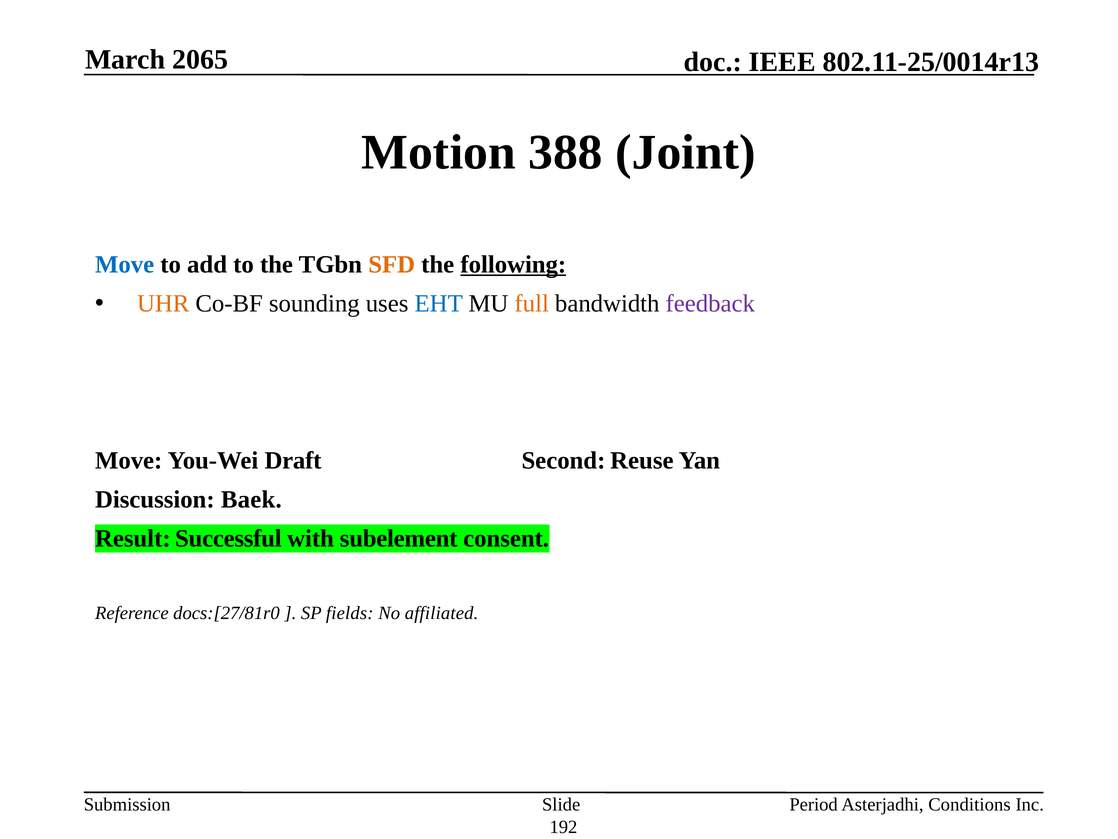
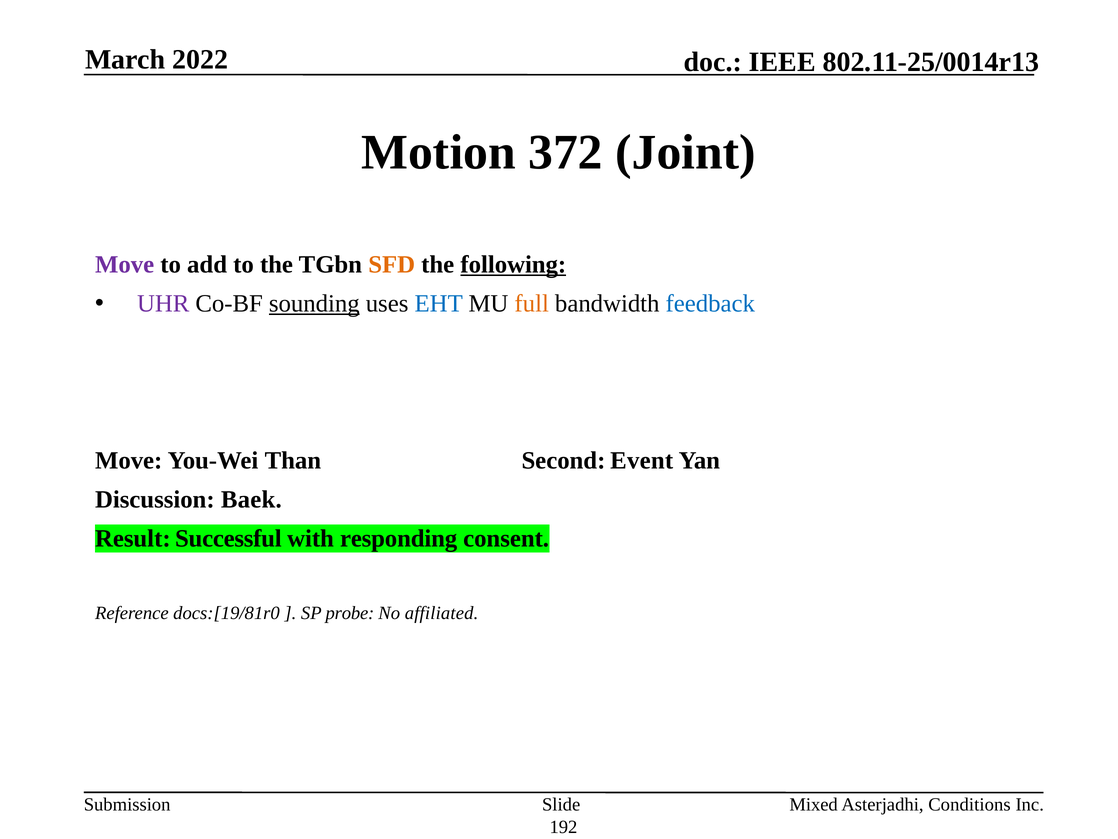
2065: 2065 -> 2022
388: 388 -> 372
Move at (125, 264) colour: blue -> purple
UHR colour: orange -> purple
sounding underline: none -> present
feedback colour: purple -> blue
Draft: Draft -> Than
Reuse: Reuse -> Event
subelement: subelement -> responding
docs:[27/81r0: docs:[27/81r0 -> docs:[19/81r0
fields: fields -> probe
Period: Period -> Mixed
